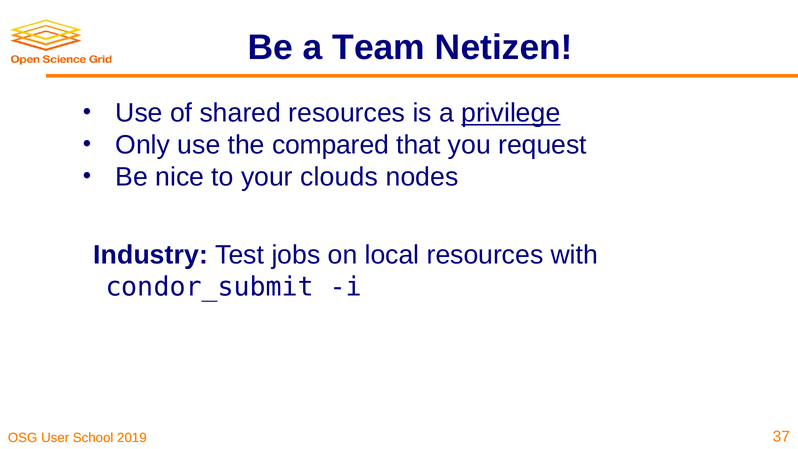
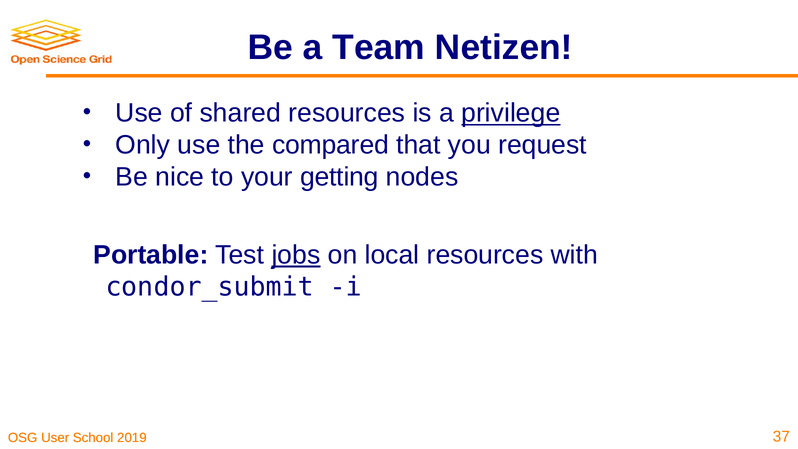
clouds: clouds -> getting
Industry: Industry -> Portable
jobs underline: none -> present
